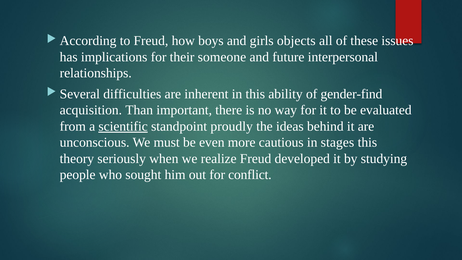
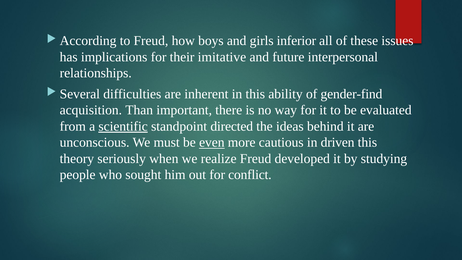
objects: objects -> inferior
someone: someone -> imitative
proudly: proudly -> directed
even underline: none -> present
stages: stages -> driven
